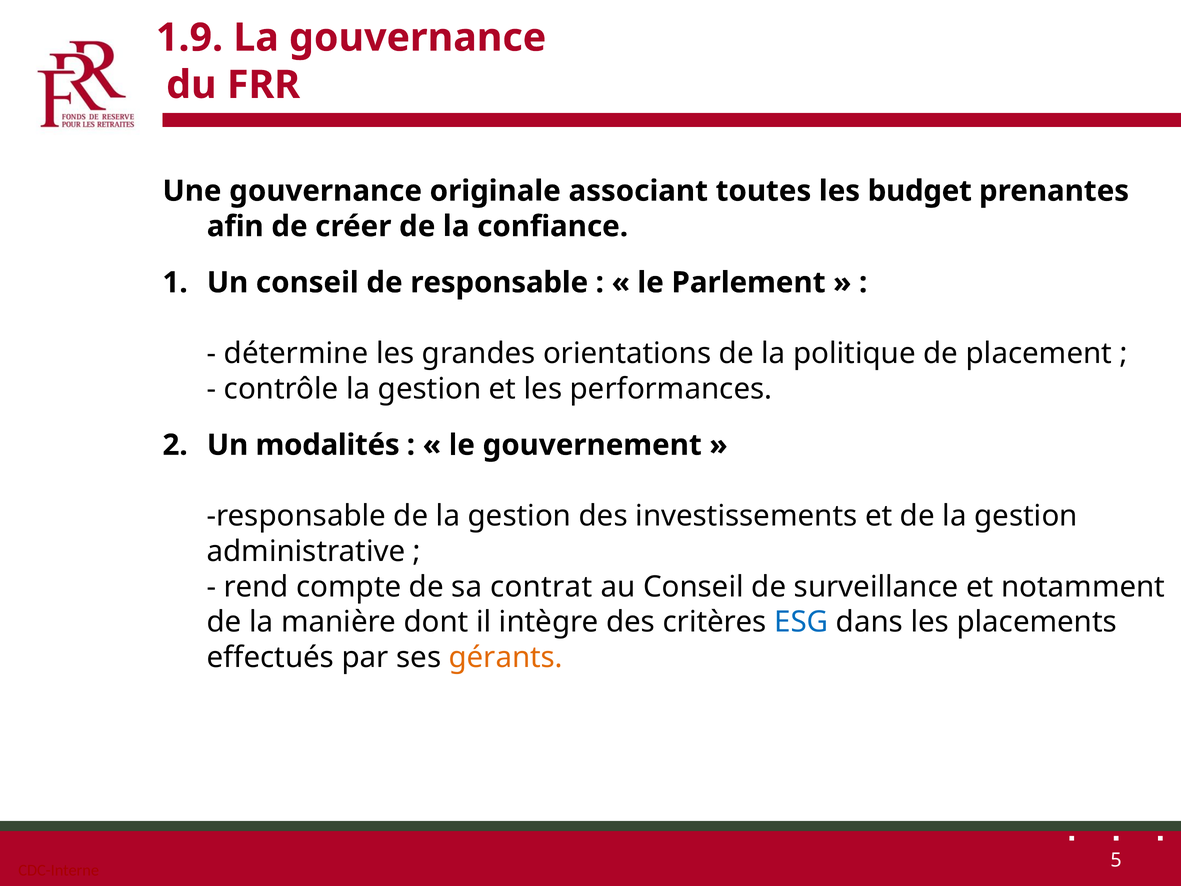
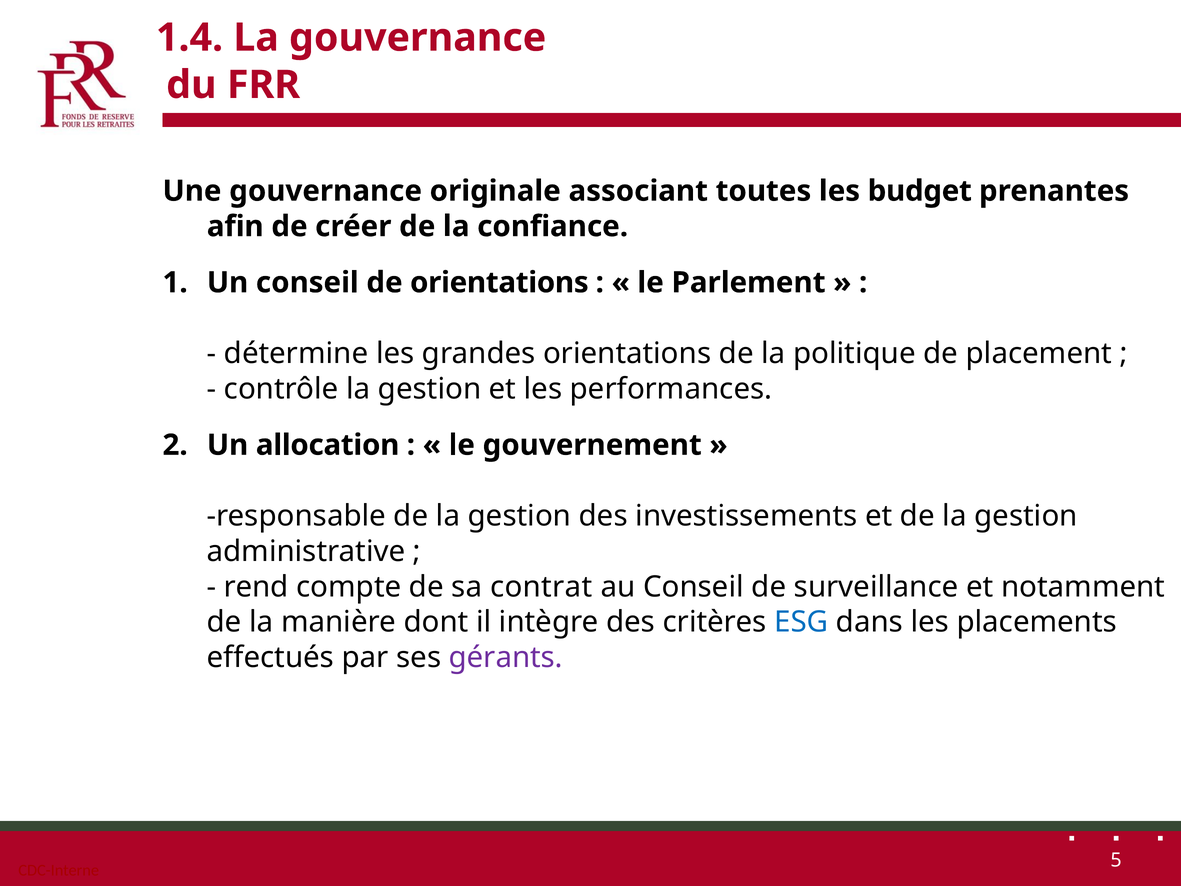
1.9: 1.9 -> 1.4
de responsable: responsable -> orientations
modalités: modalités -> allocation
gérants colour: orange -> purple
